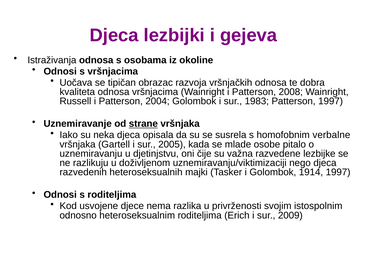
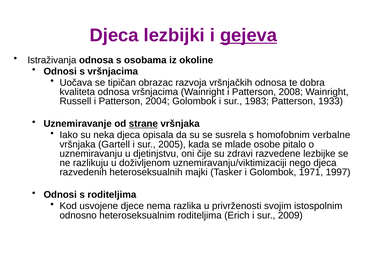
gejeva underline: none -> present
Patterson 1997: 1997 -> 1933
važna: važna -> zdravi
1914: 1914 -> 1971
